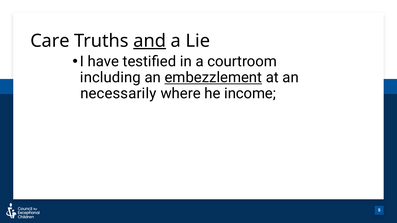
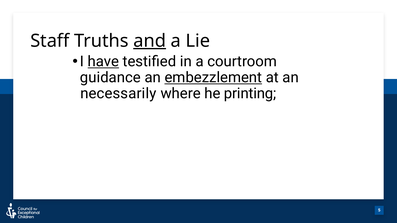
Care: Care -> Staff
have underline: none -> present
including: including -> guidance
income: income -> printing
